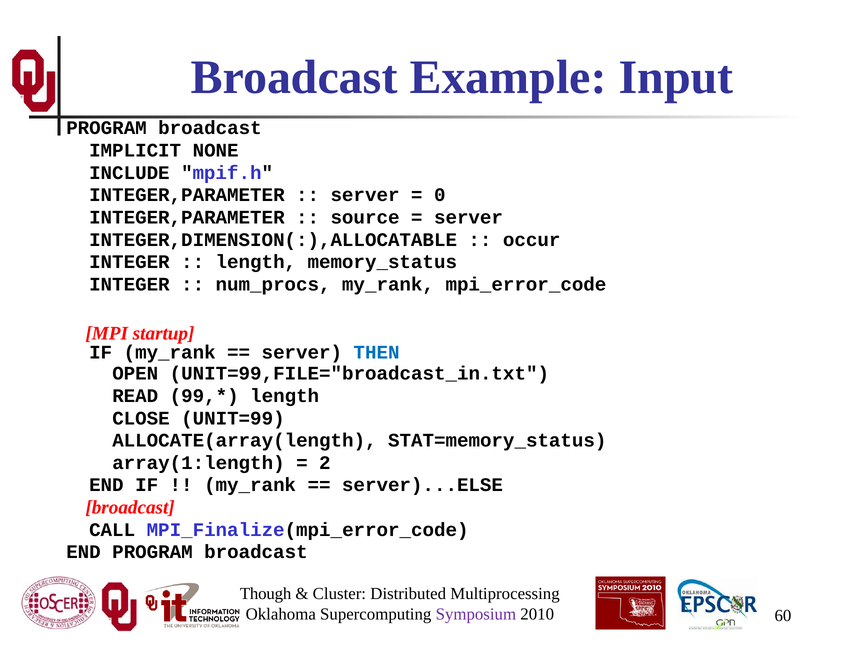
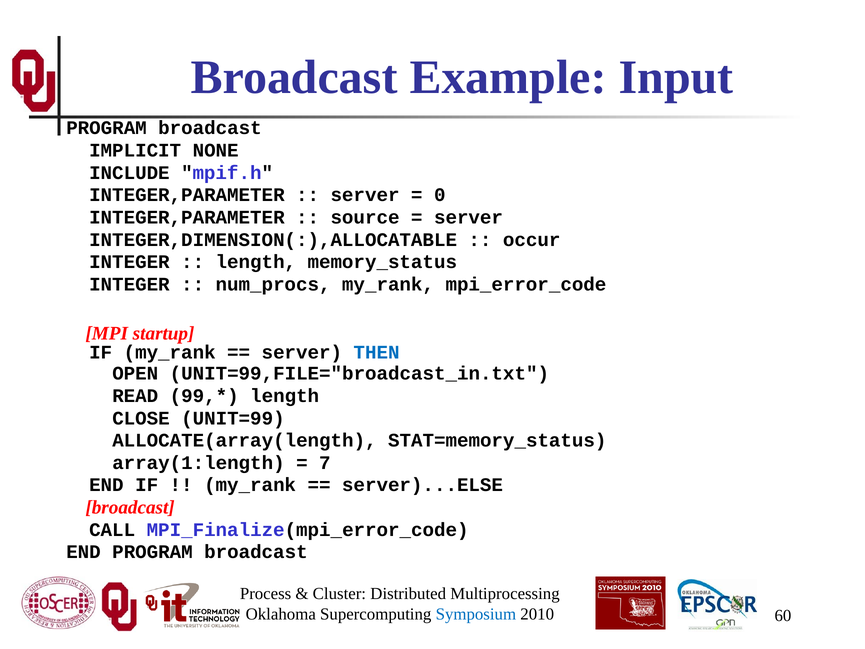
2: 2 -> 7
Though: Though -> Process
Symposium colour: purple -> blue
